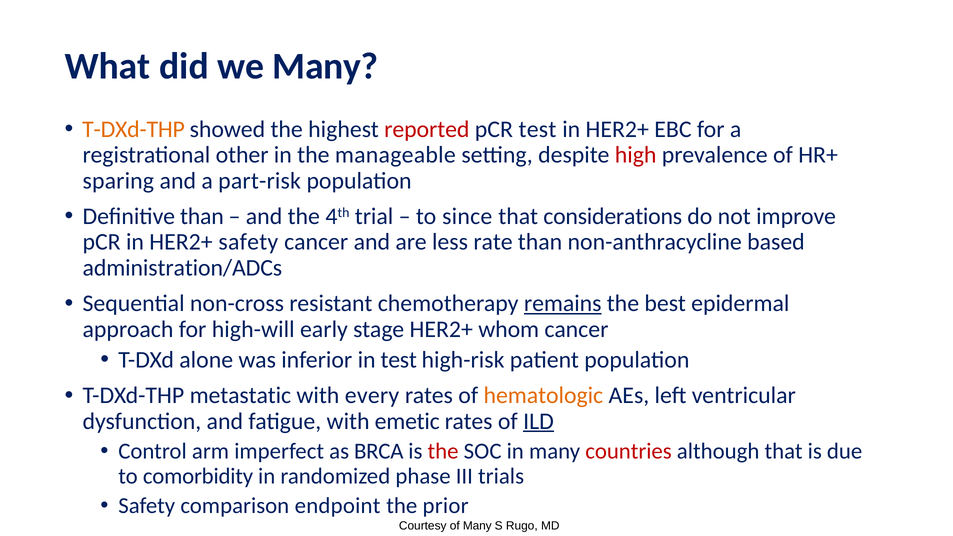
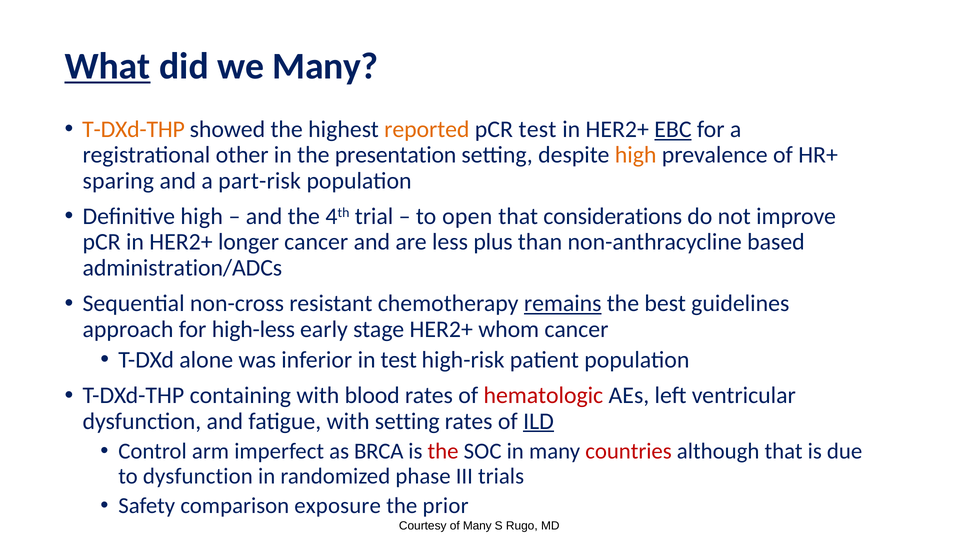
What underline: none -> present
reported colour: red -> orange
EBC underline: none -> present
manageable: manageable -> presentation
high at (636, 155) colour: red -> orange
Definitive than: than -> high
since: since -> open
HER2+ safety: safety -> longer
rate: rate -> plus
epidermal: epidermal -> guidelines
high-will: high-will -> high-less
metastatic: metastatic -> containing
every: every -> blood
hematologic colour: orange -> red
with emetic: emetic -> setting
to comorbidity: comorbidity -> dysfunction
endpoint: endpoint -> exposure
